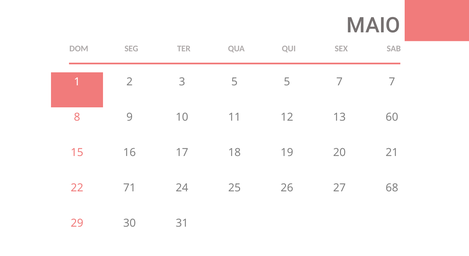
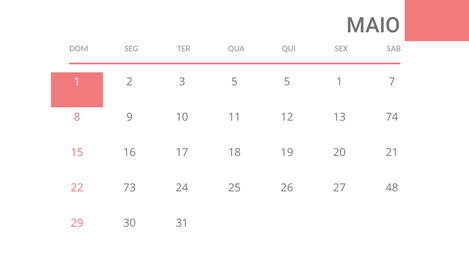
5 7: 7 -> 1
60: 60 -> 74
71: 71 -> 73
68: 68 -> 48
